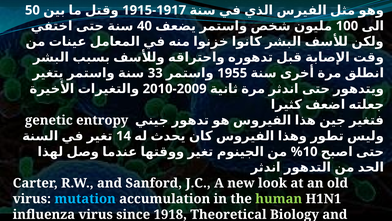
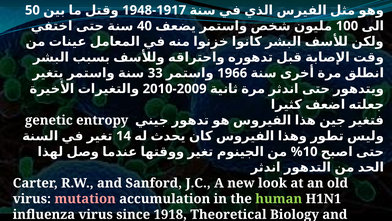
1915: 1915 -> 1948
1955: 1955 -> 1966
mutation colour: light blue -> pink
